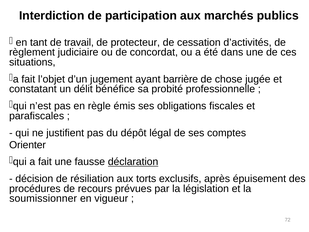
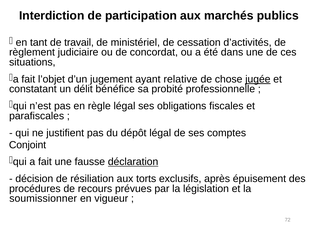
protecteur: protecteur -> ministériel
barrière: barrière -> relative
jugée underline: none -> present
règle émis: émis -> légal
Orienter: Orienter -> Conjoint
